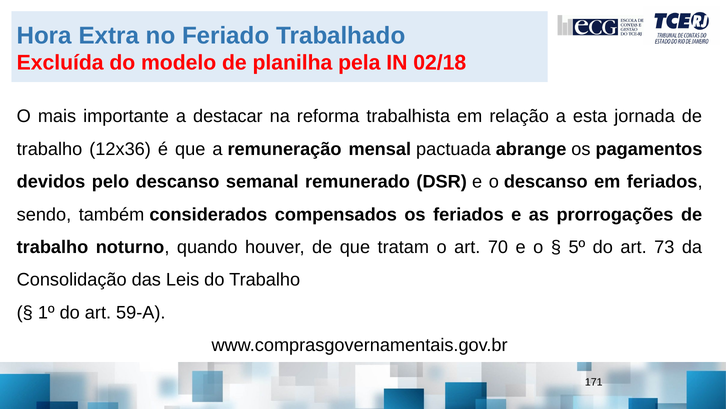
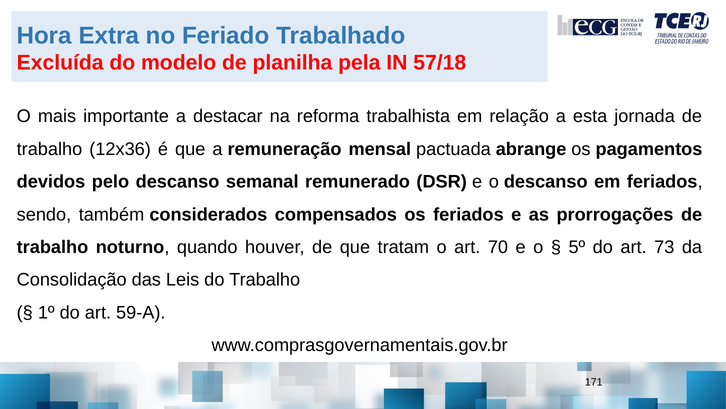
02/18: 02/18 -> 57/18
